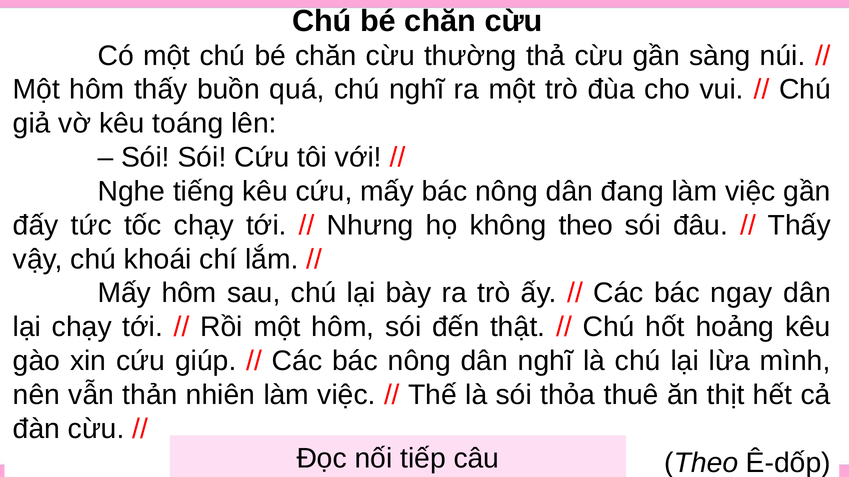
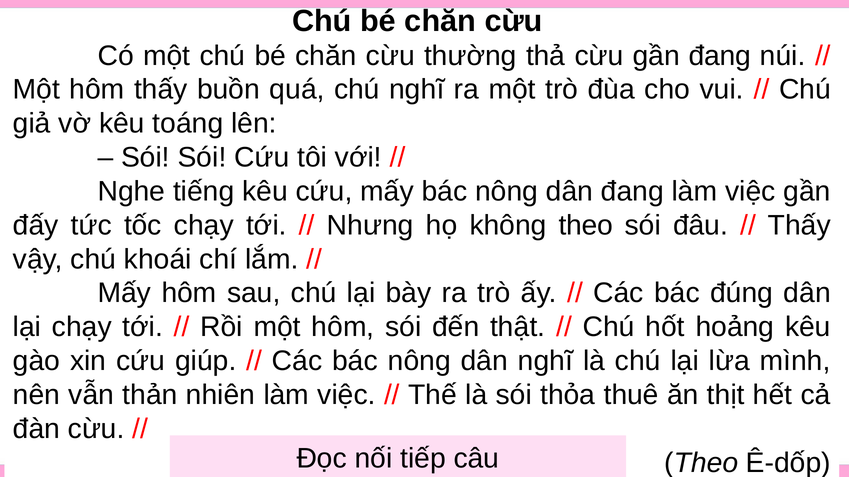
gần sàng: sàng -> đang
ngay: ngay -> đúng
